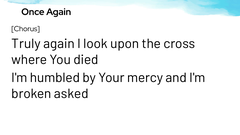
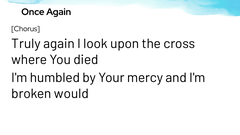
asked: asked -> would
